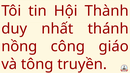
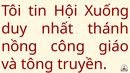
Thành: Thành -> Xuống
